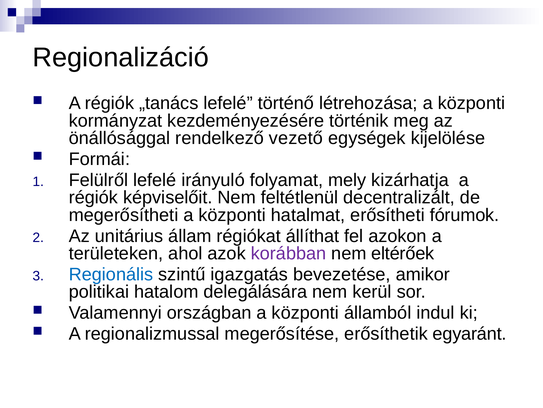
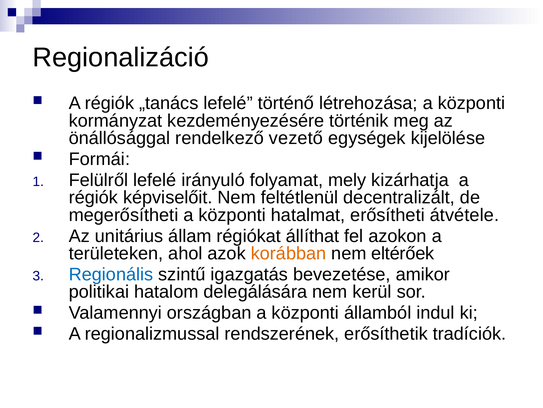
fórumok: fórumok -> átvétele
korábban colour: purple -> orange
megerősítése: megerősítése -> rendszerének
egyaránt: egyaránt -> tradíciók
